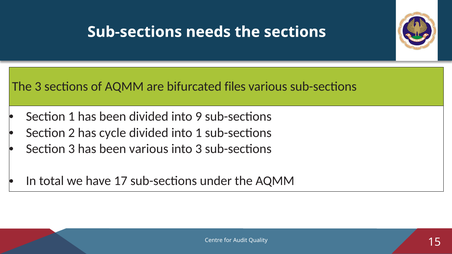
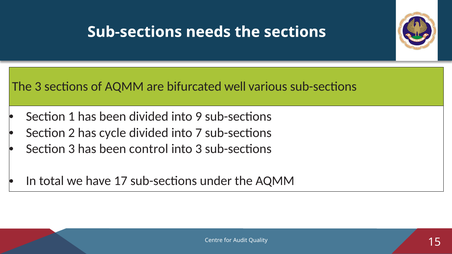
files: files -> well
into 1: 1 -> 7
been various: various -> control
